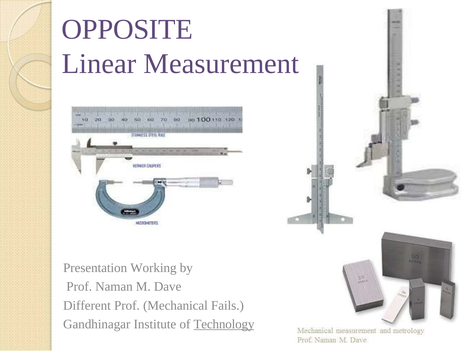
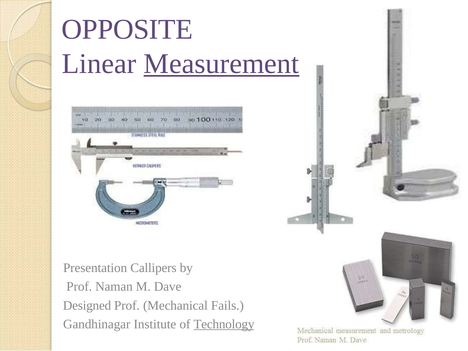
Measurement underline: none -> present
Working: Working -> Callipers
Different: Different -> Designed
